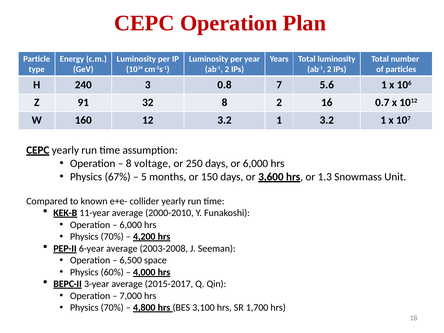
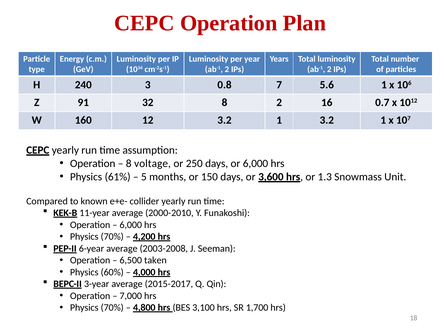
67%: 67% -> 61%
space: space -> taken
